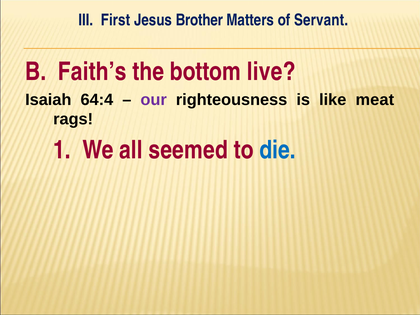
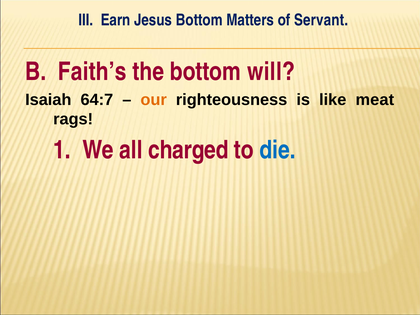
First: First -> Earn
Jesus Brother: Brother -> Bottom
live: live -> will
64:4: 64:4 -> 64:7
our colour: purple -> orange
seemed: seemed -> charged
